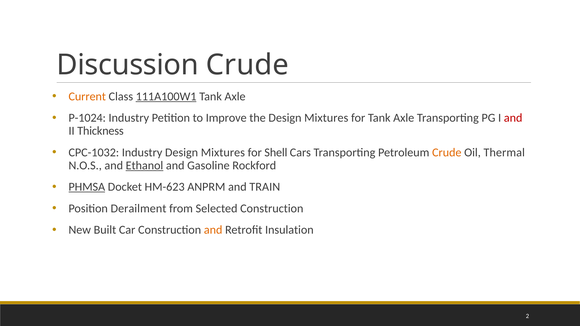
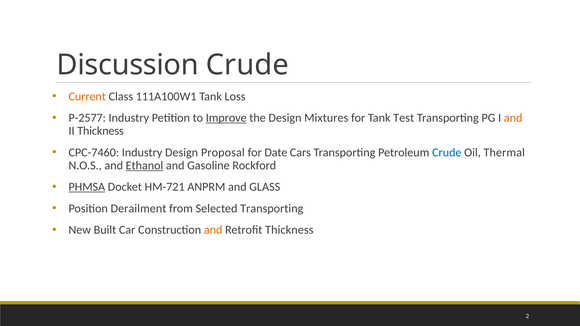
111A100W1 underline: present -> none
Axle at (235, 96): Axle -> Loss
P-1024: P-1024 -> P-2577
Improve underline: none -> present
for Tank Axle: Axle -> Test
and at (513, 118) colour: red -> orange
CPC-1032: CPC-1032 -> CPC-7460
Industry Design Mixtures: Mixtures -> Proposal
Shell: Shell -> Date
Crude at (447, 153) colour: orange -> blue
HM-623: HM-623 -> HM-721
TRAIN: TRAIN -> GLASS
Selected Construction: Construction -> Transporting
Retrofit Insulation: Insulation -> Thickness
